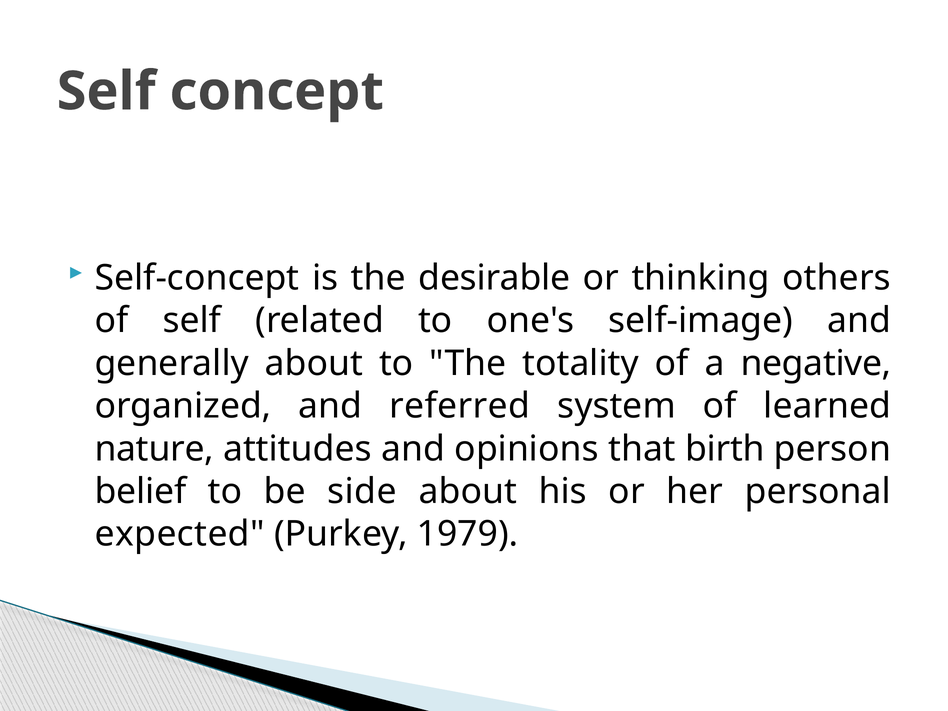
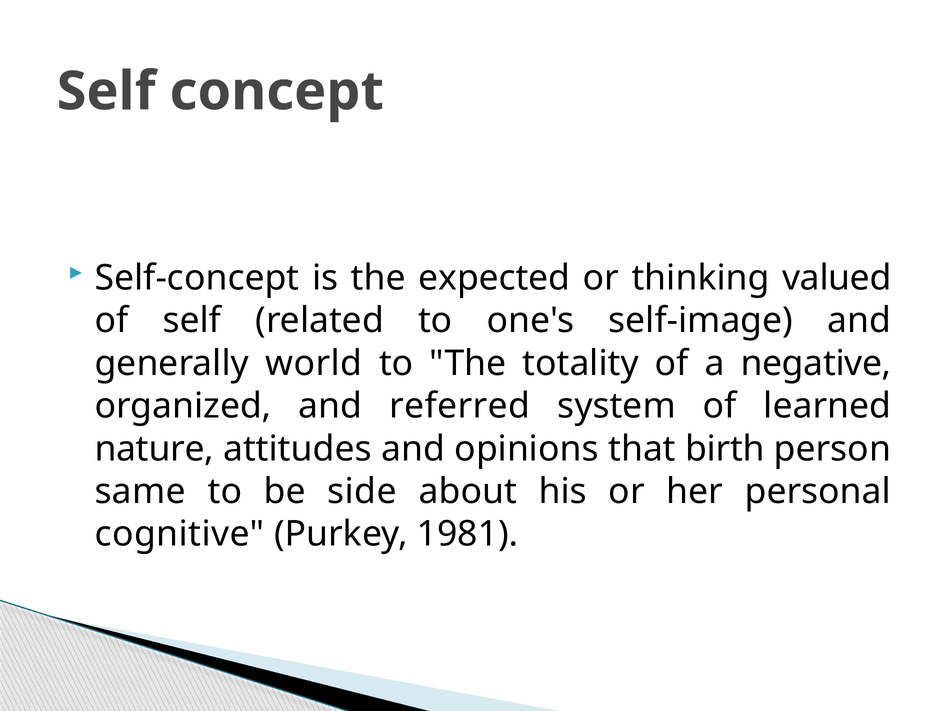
desirable: desirable -> expected
others: others -> valued
generally about: about -> world
belief: belief -> same
expected: expected -> cognitive
1979: 1979 -> 1981
